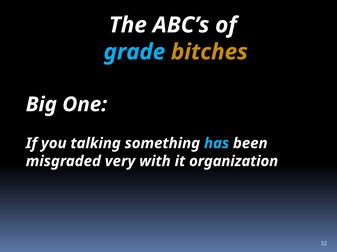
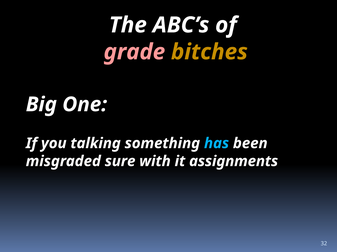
grade colour: light blue -> pink
very: very -> sure
organization: organization -> assignments
